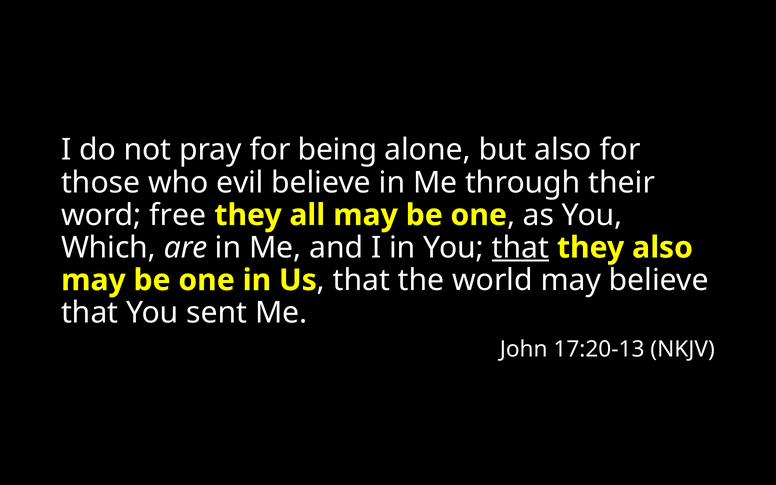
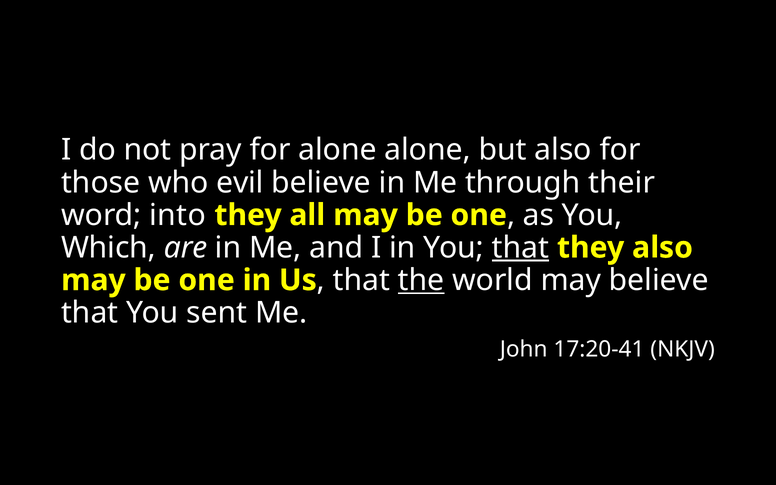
for being: being -> alone
free: free -> into
the underline: none -> present
17:20-13: 17:20-13 -> 17:20-41
